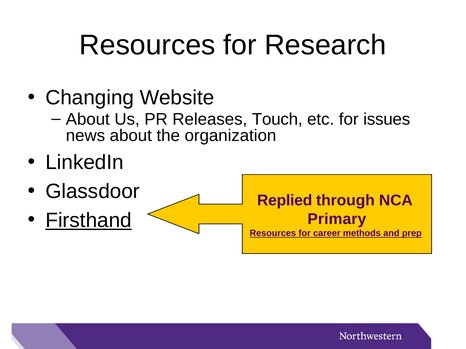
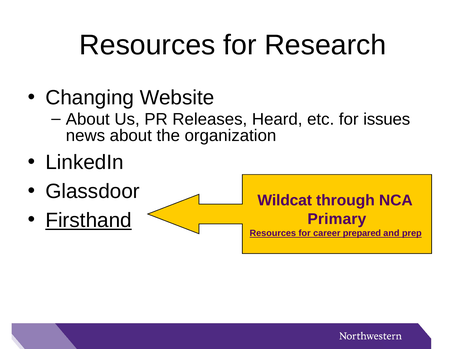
Touch: Touch -> Heard
Replied: Replied -> Wildcat
methods: methods -> prepared
